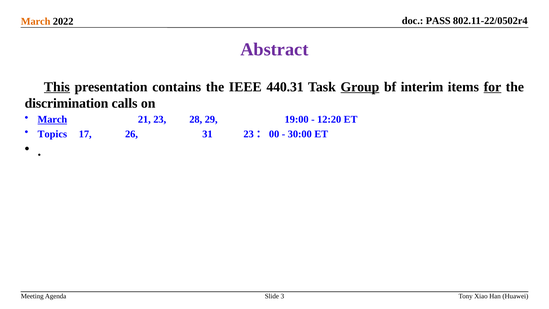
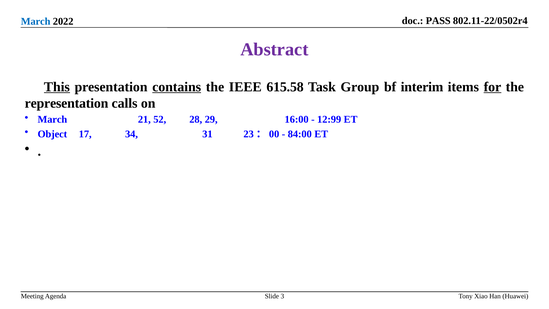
March at (36, 21) colour: orange -> blue
contains underline: none -> present
440.31: 440.31 -> 615.58
Group underline: present -> none
discrimination: discrimination -> representation
March at (52, 119) underline: present -> none
23: 23 -> 52
19:00: 19:00 -> 16:00
12:20: 12:20 -> 12:99
Topics: Topics -> Object
26: 26 -> 34
30:00: 30:00 -> 84:00
